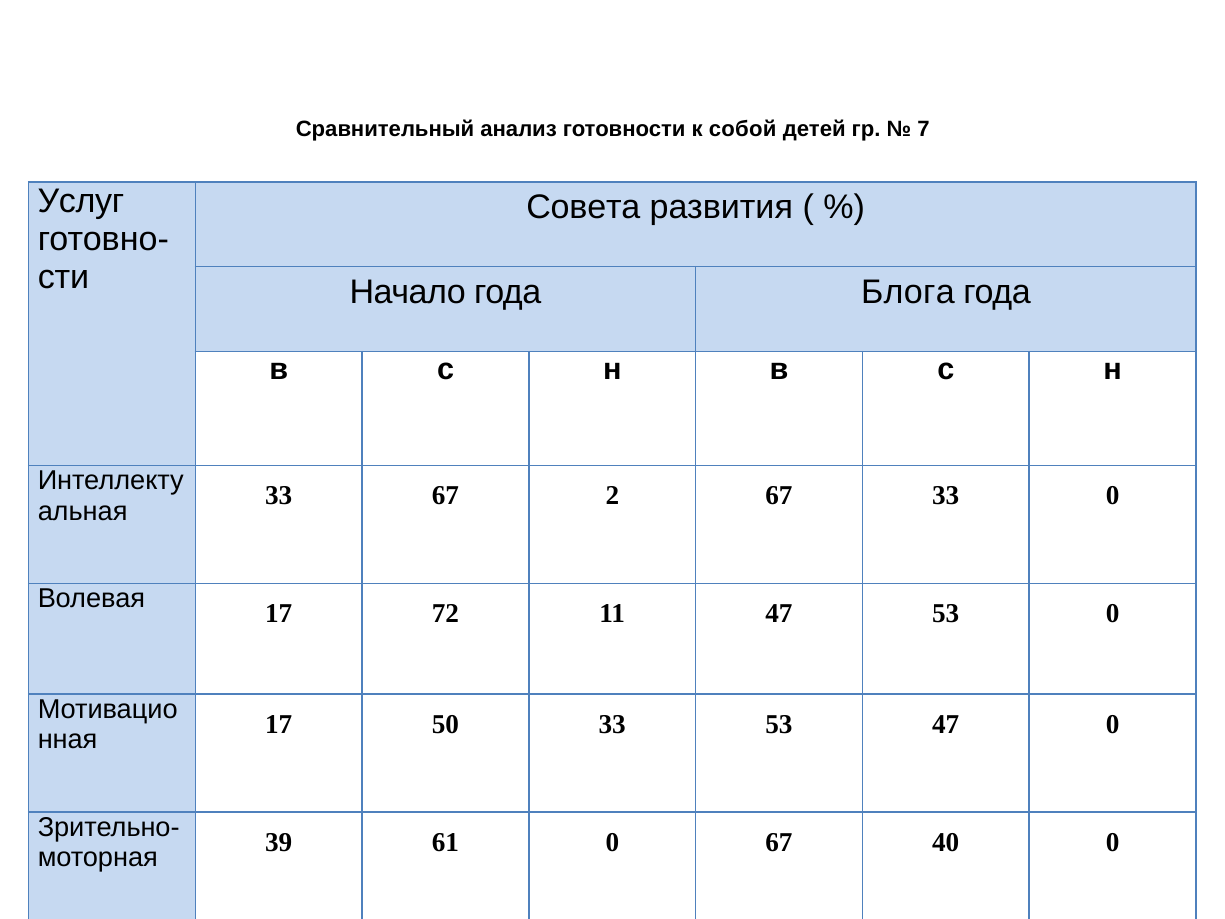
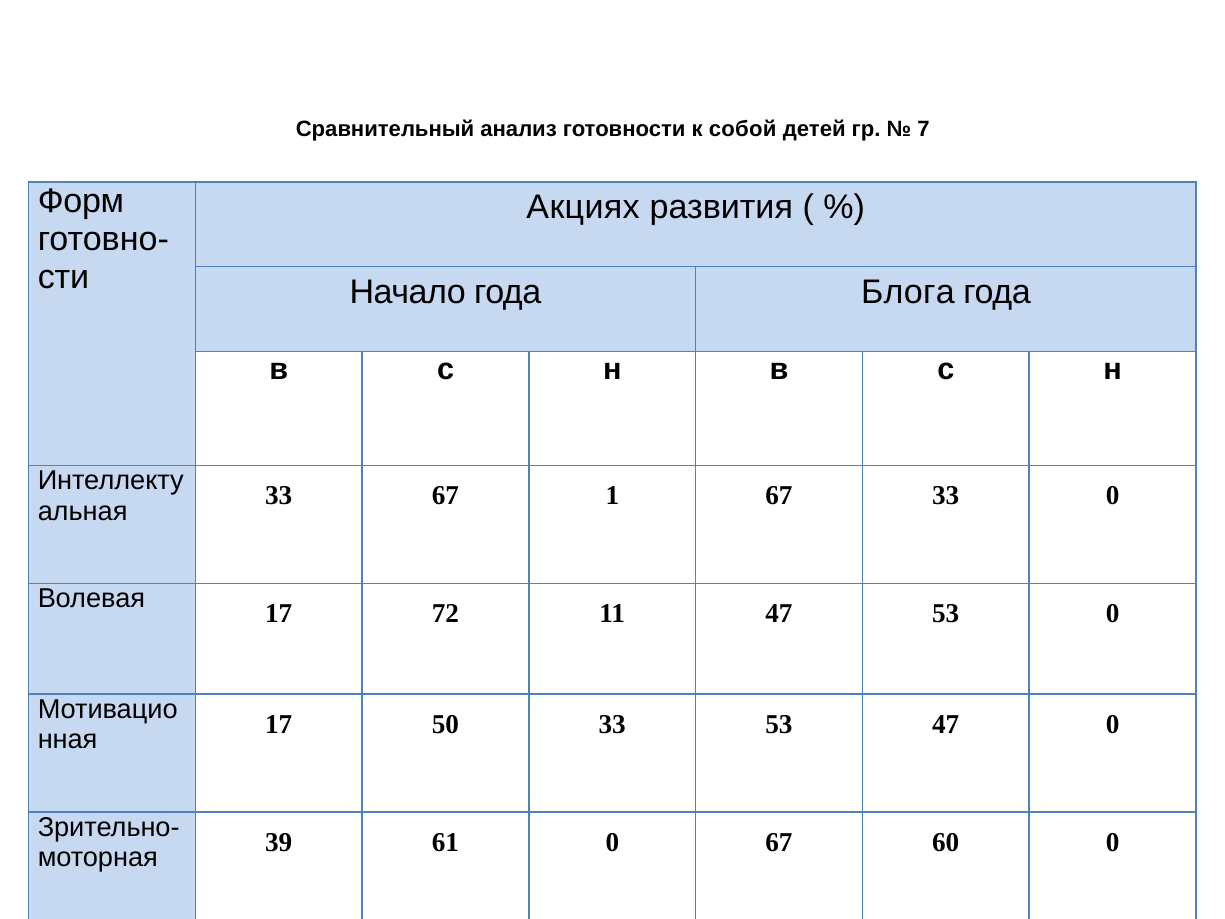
Услуг: Услуг -> Форм
Совета: Совета -> Акциях
2: 2 -> 1
40: 40 -> 60
